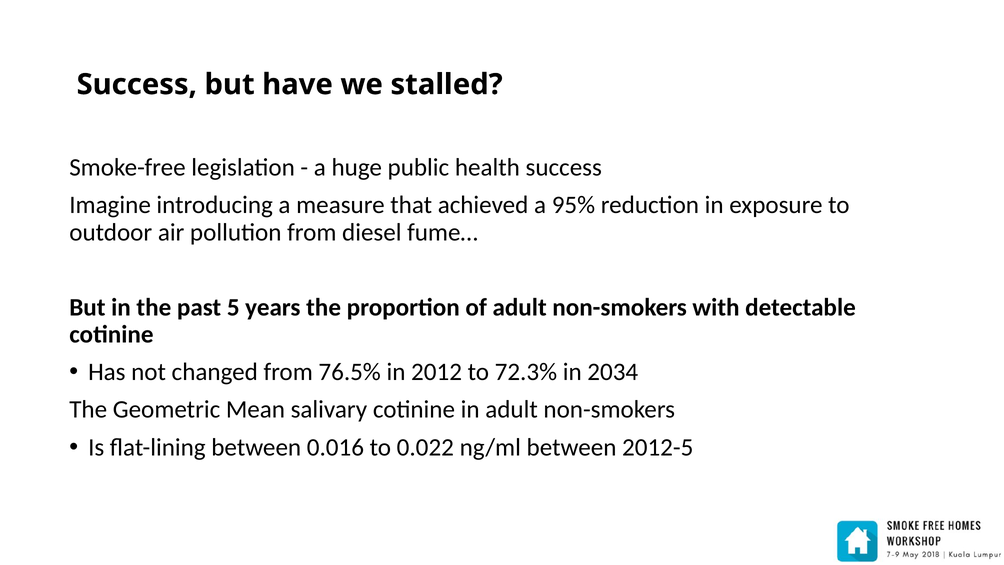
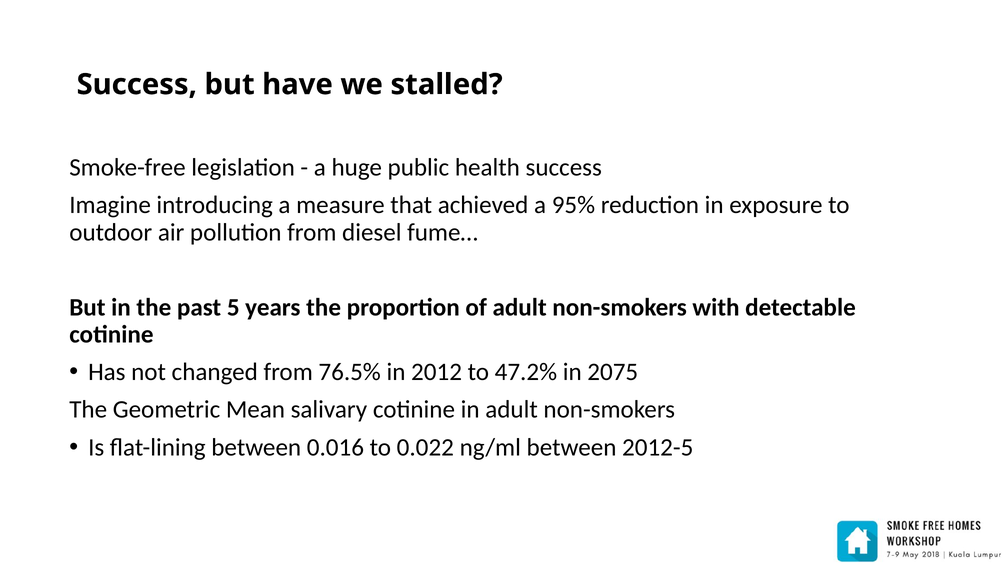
72.3%: 72.3% -> 47.2%
2034: 2034 -> 2075
